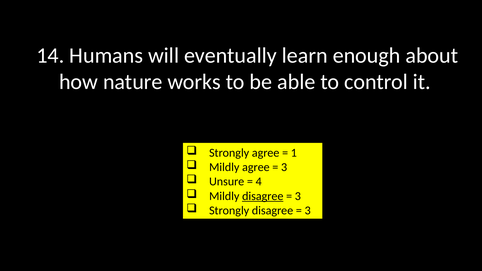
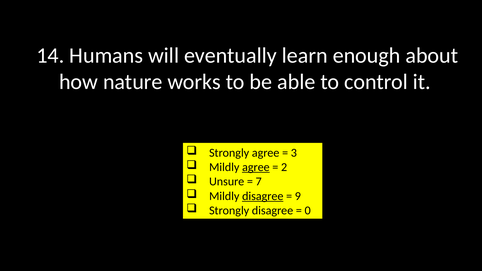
1: 1 -> 3
agree at (256, 167) underline: none -> present
3 at (284, 167): 3 -> 2
4: 4 -> 7
3 at (298, 196): 3 -> 9
3 at (308, 211): 3 -> 0
